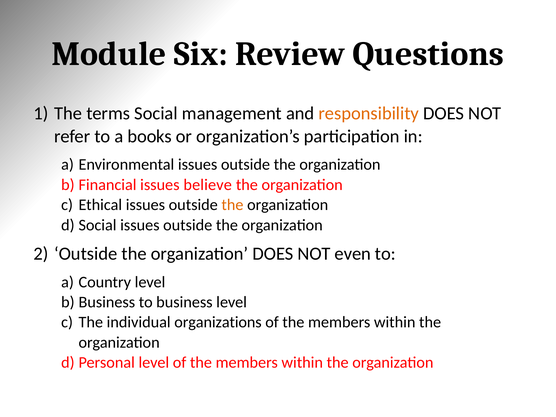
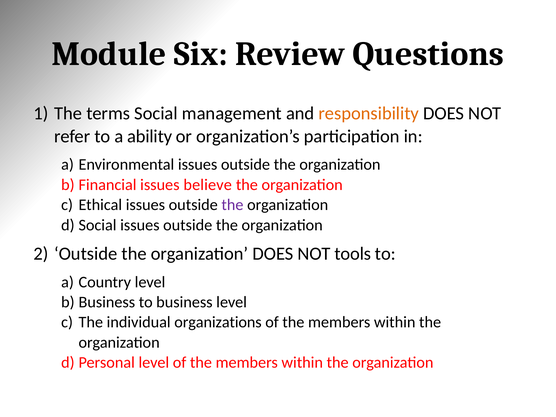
books: books -> ability
the at (232, 205) colour: orange -> purple
even: even -> tools
